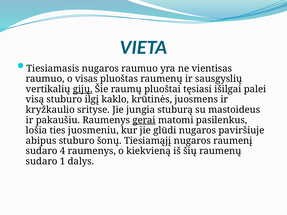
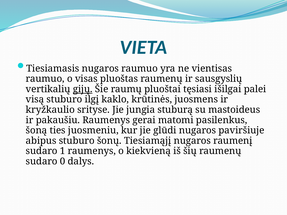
gerai underline: present -> none
lošia: lošia -> šoną
4: 4 -> 1
1: 1 -> 0
